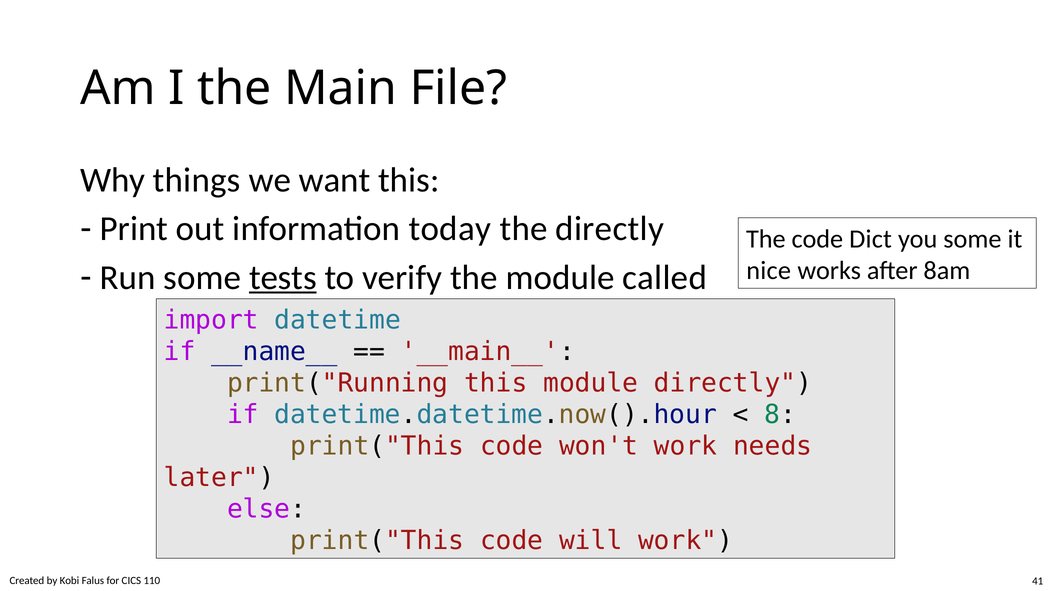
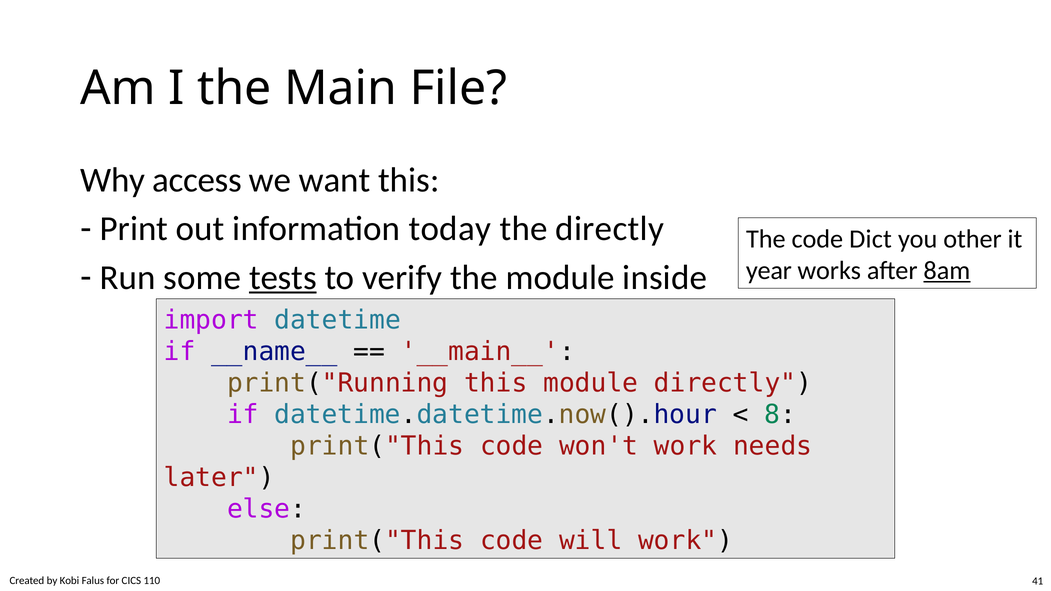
things: things -> access
you some: some -> other
nice: nice -> year
8am underline: none -> present
called: called -> inside
